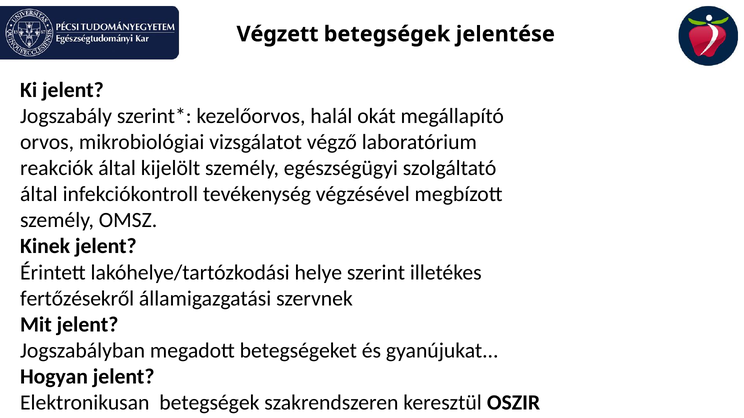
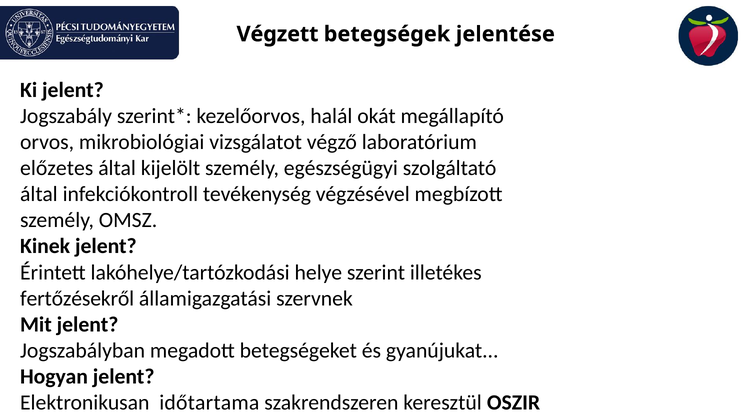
reakciók: reakciók -> előzetes
Elektronikusan betegségek: betegségek -> időtartama
